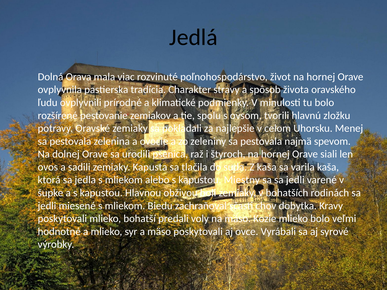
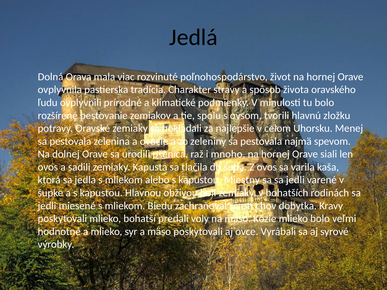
štyroch: štyroch -> mnoho
Z kaša: kaša -> ovos
